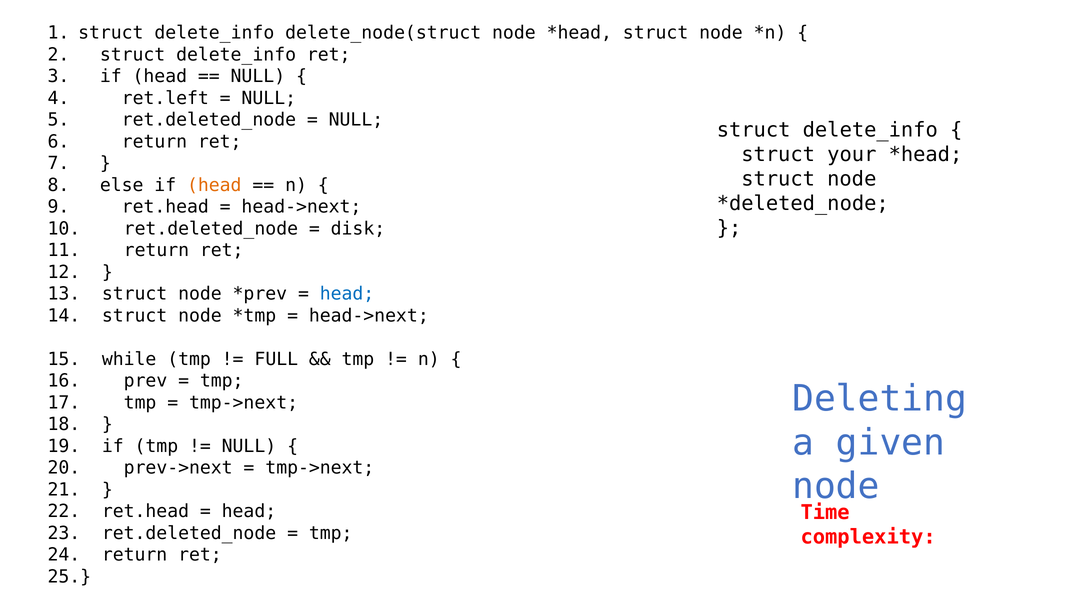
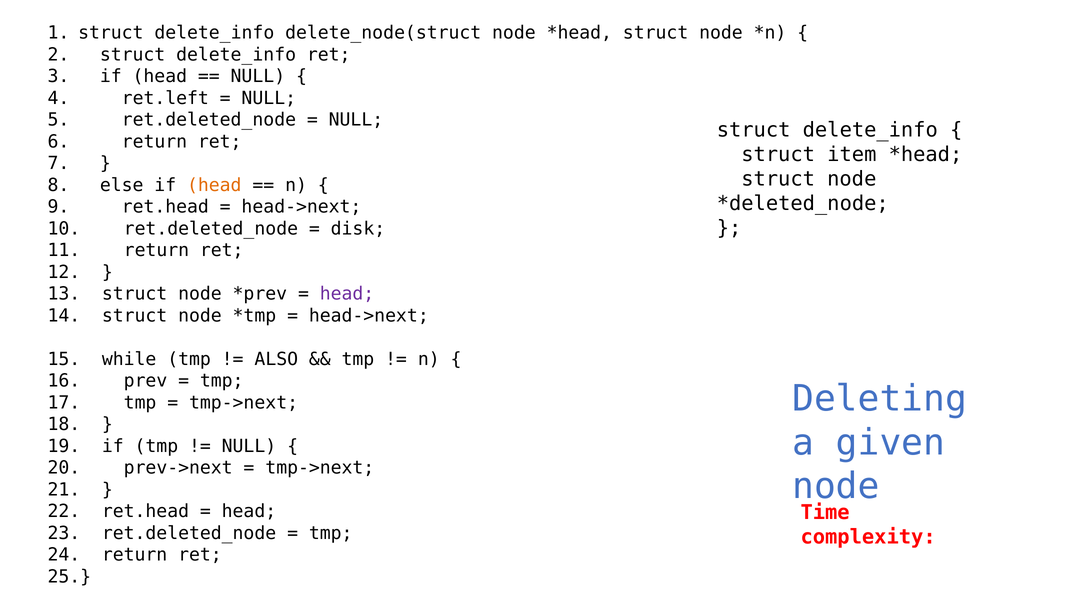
your: your -> item
head at (347, 294) colour: blue -> purple
FULL: FULL -> ALSO
